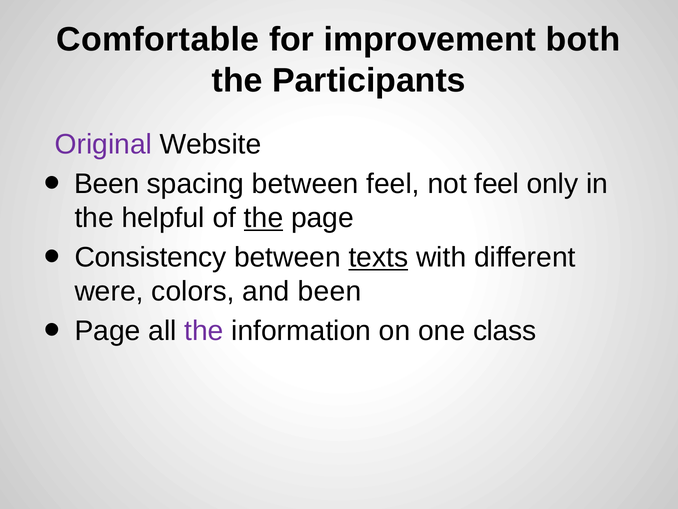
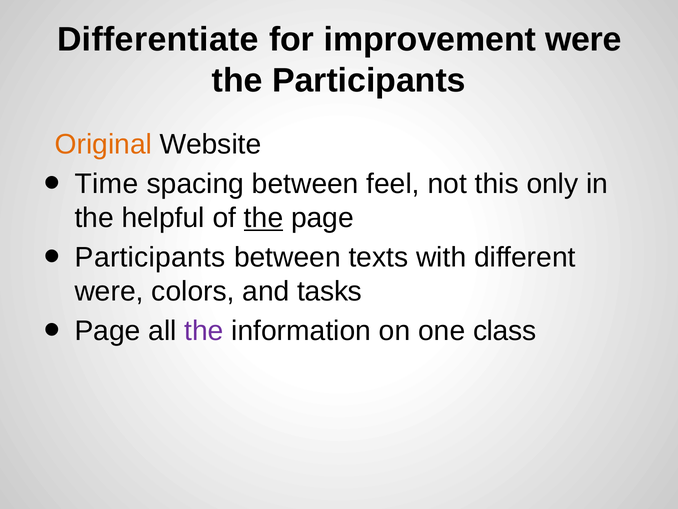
Comfortable: Comfortable -> Differentiate
improvement both: both -> were
Original colour: purple -> orange
Been at (107, 184): Been -> Time
not feel: feel -> this
Consistency at (150, 257): Consistency -> Participants
texts underline: present -> none
and been: been -> tasks
